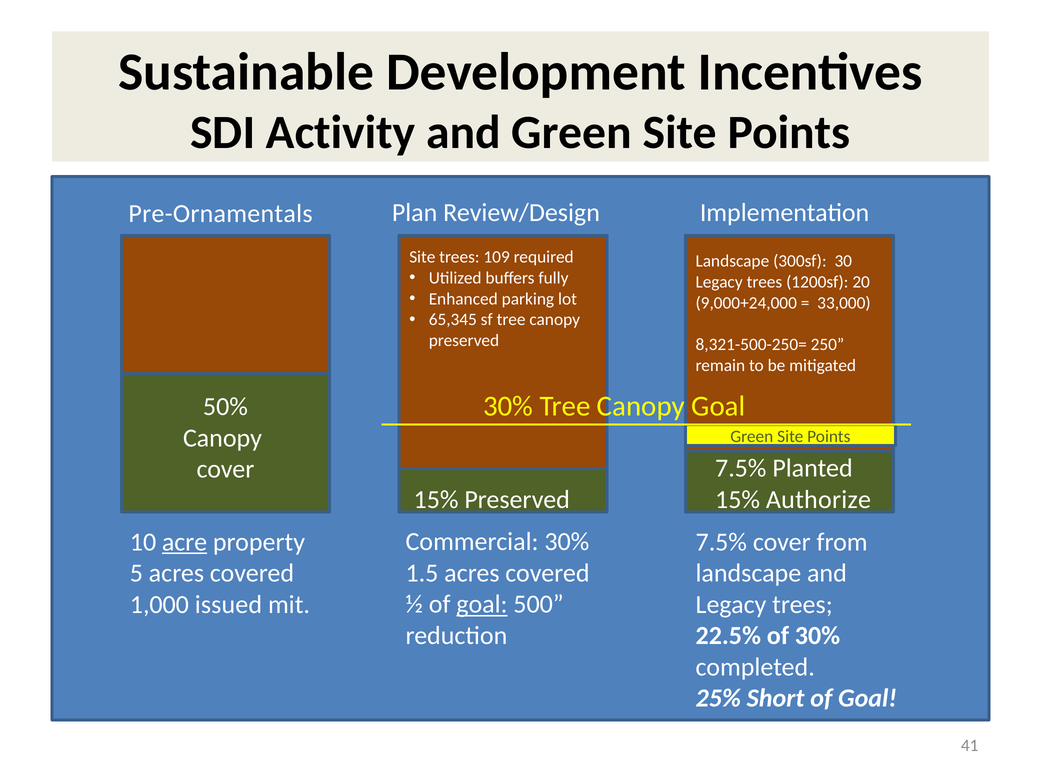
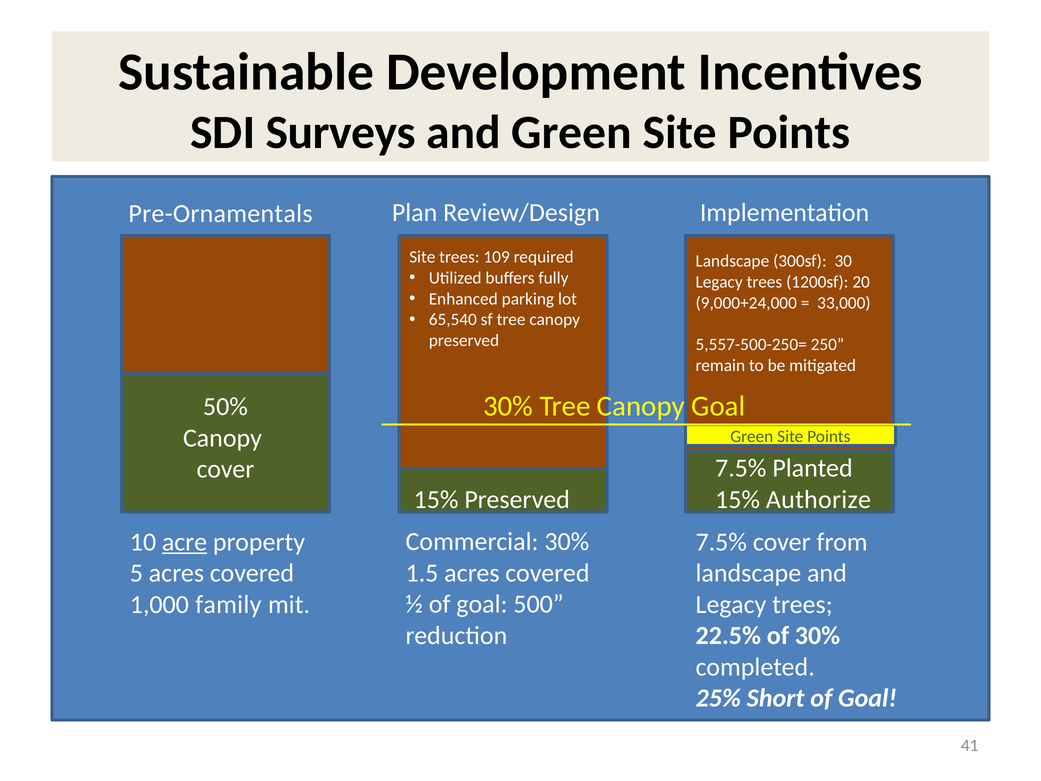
Activity: Activity -> Surveys
65,345: 65,345 -> 65,540
8,321-500-250=: 8,321-500-250= -> 5,557-500-250=
goal at (482, 604) underline: present -> none
issued: issued -> family
